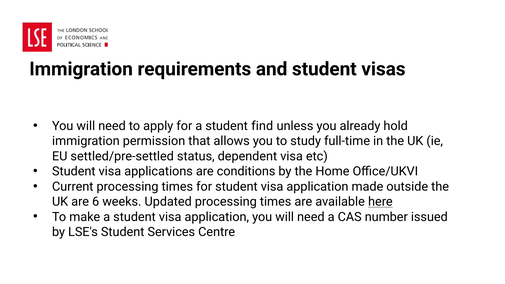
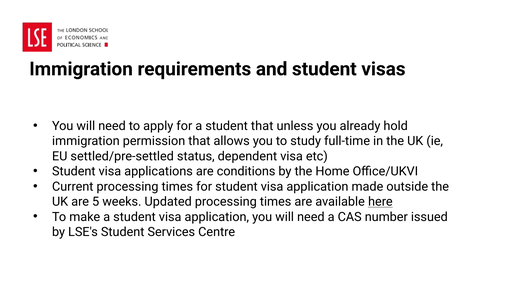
student find: find -> that
6: 6 -> 5
